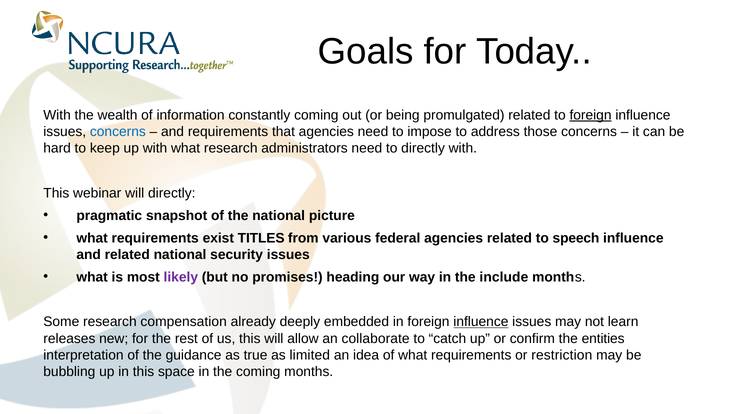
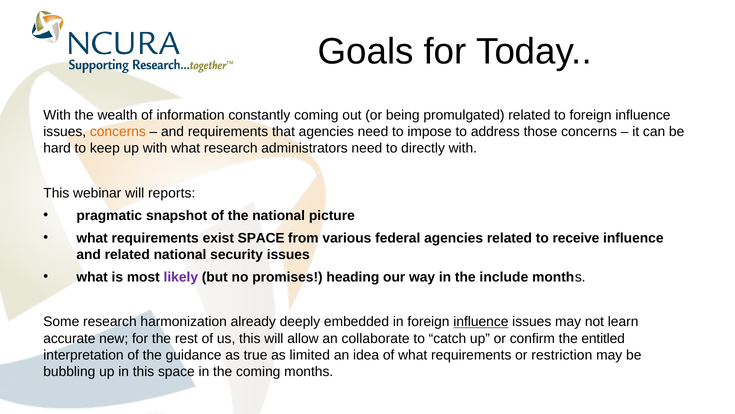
foreign at (591, 115) underline: present -> none
concerns at (118, 131) colour: blue -> orange
will directly: directly -> reports
exist TITLES: TITLES -> SPACE
speech: speech -> receive
compensation: compensation -> harmonization
releases: releases -> accurate
entities: entities -> entitled
